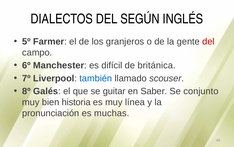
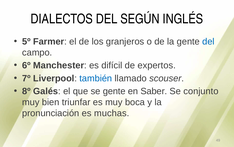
del at (208, 42) colour: red -> blue
británica: británica -> expertos
se guitar: guitar -> gente
historia: historia -> triunfar
línea: línea -> boca
